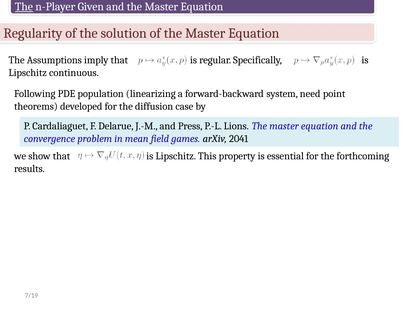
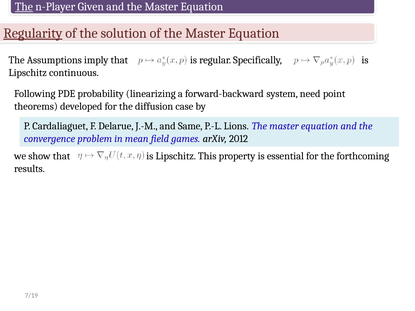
Regularity underline: none -> present
population: population -> probability
Press: Press -> Same
2041: 2041 -> 2012
